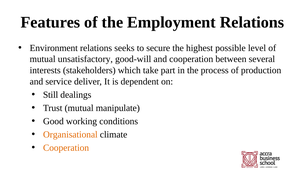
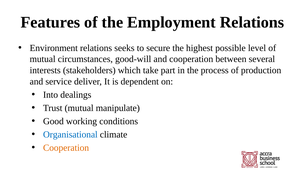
unsatisfactory: unsatisfactory -> circumstances
Still: Still -> Into
Organisational colour: orange -> blue
